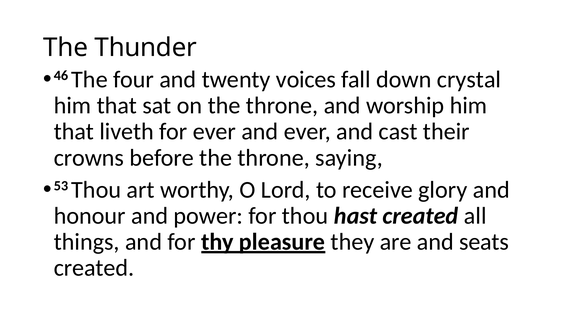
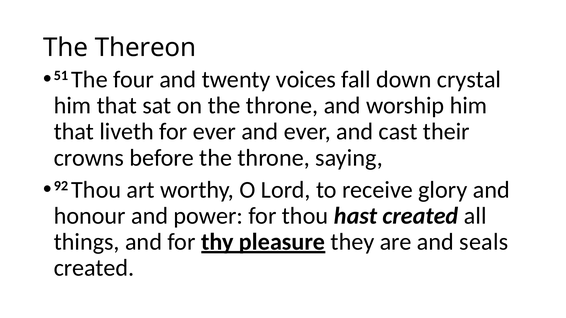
Thunder: Thunder -> Thereon
46: 46 -> 51
53: 53 -> 92
seats: seats -> seals
